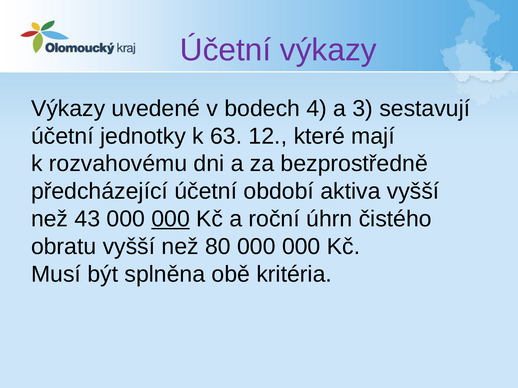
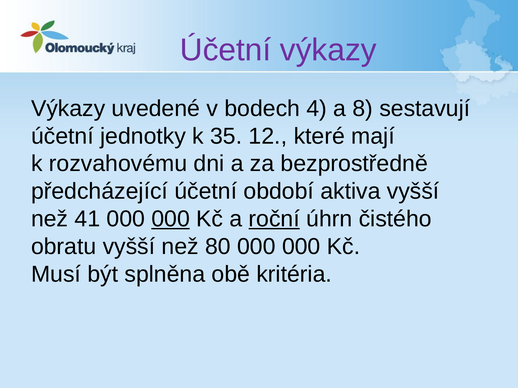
3: 3 -> 8
63: 63 -> 35
43: 43 -> 41
roční underline: none -> present
